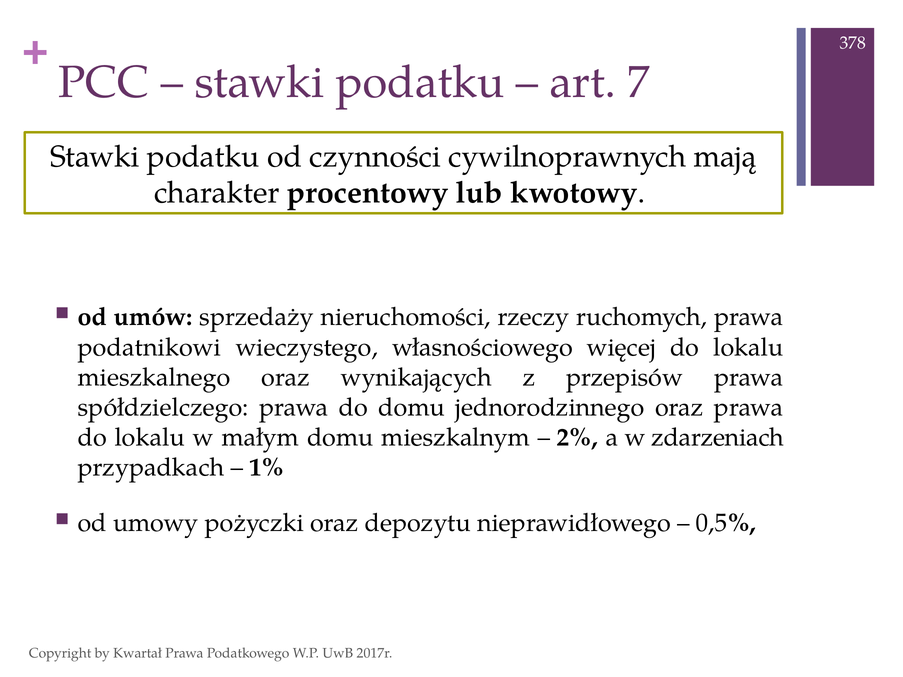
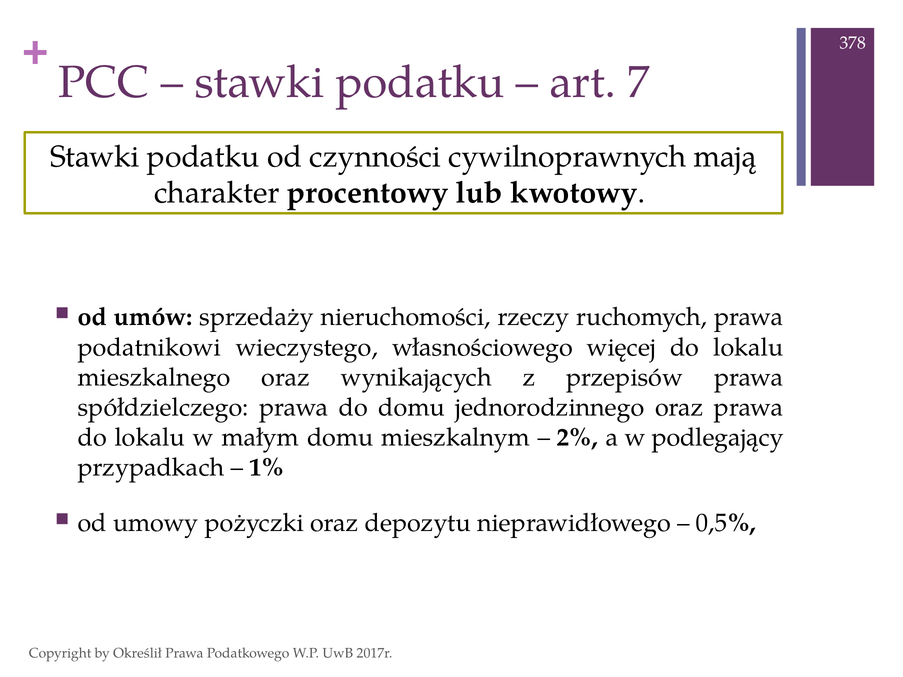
zdarzeniach: zdarzeniach -> podlegający
Kwartał: Kwartał -> Określił
